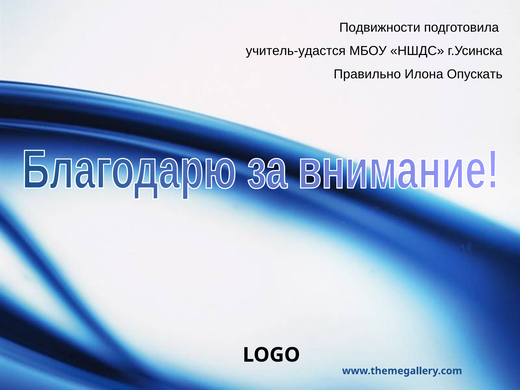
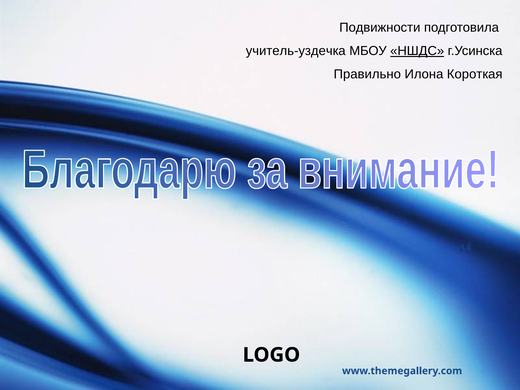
учитель-удастся: учитель-удастся -> учитель-уздечка
НШДС underline: none -> present
Опускать: Опускать -> Короткая
